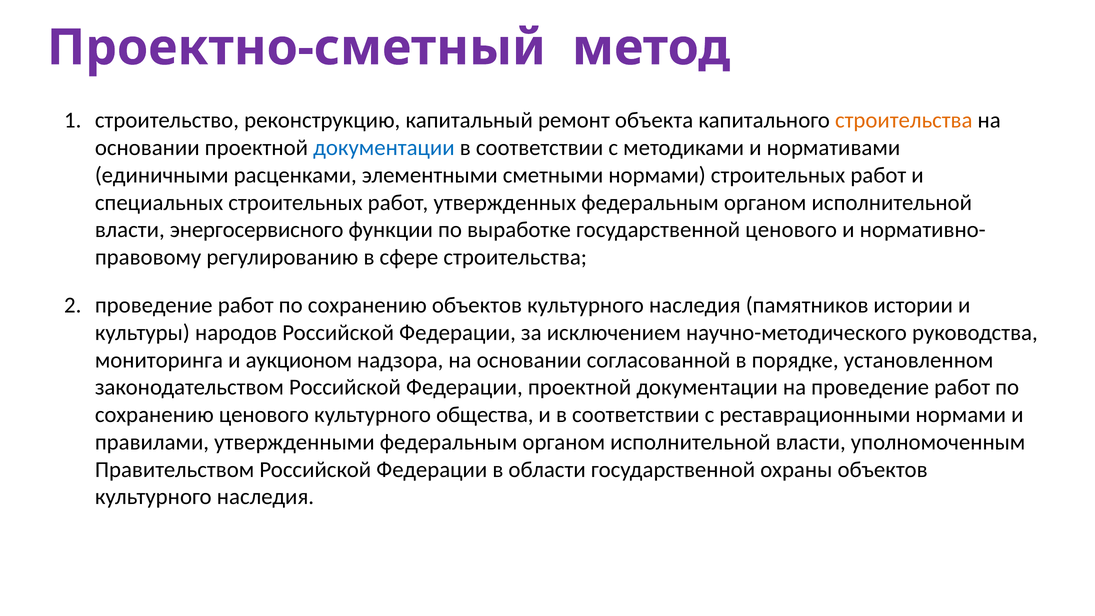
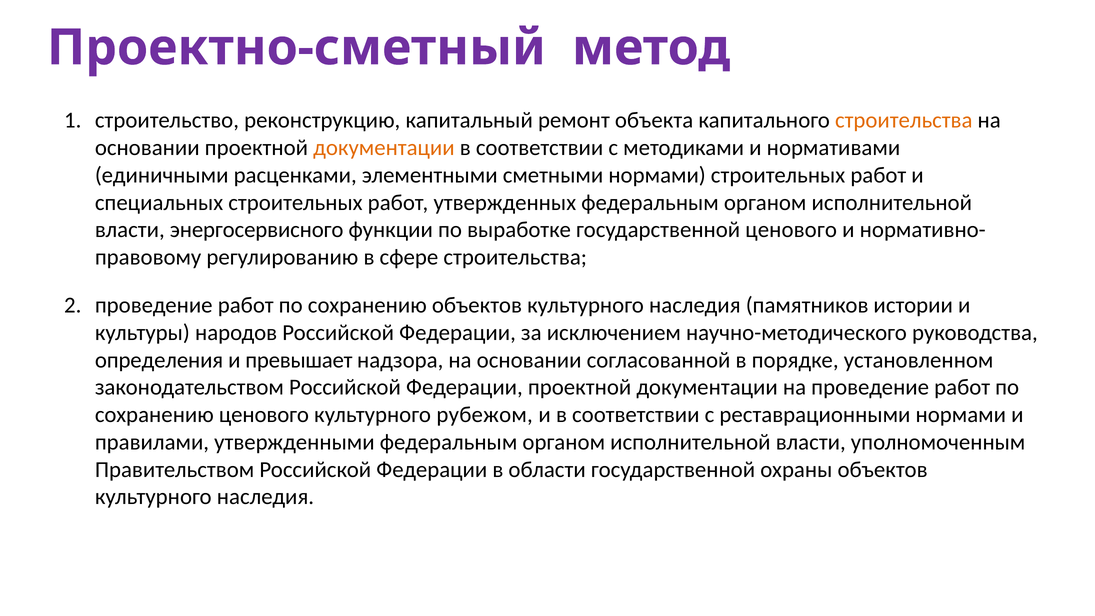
документации at (384, 148) colour: blue -> orange
мониторинга: мониторинга -> определения
аукционом: аукционом -> превышает
общества: общества -> рубежом
